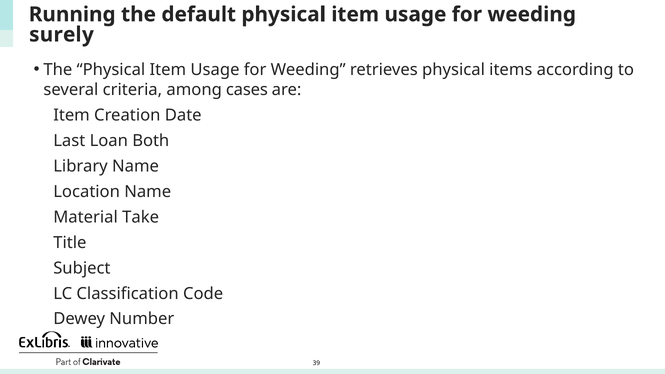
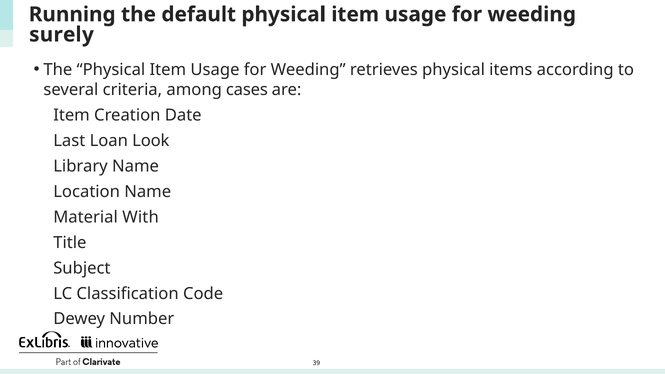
Both: Both -> Look
Take: Take -> With
